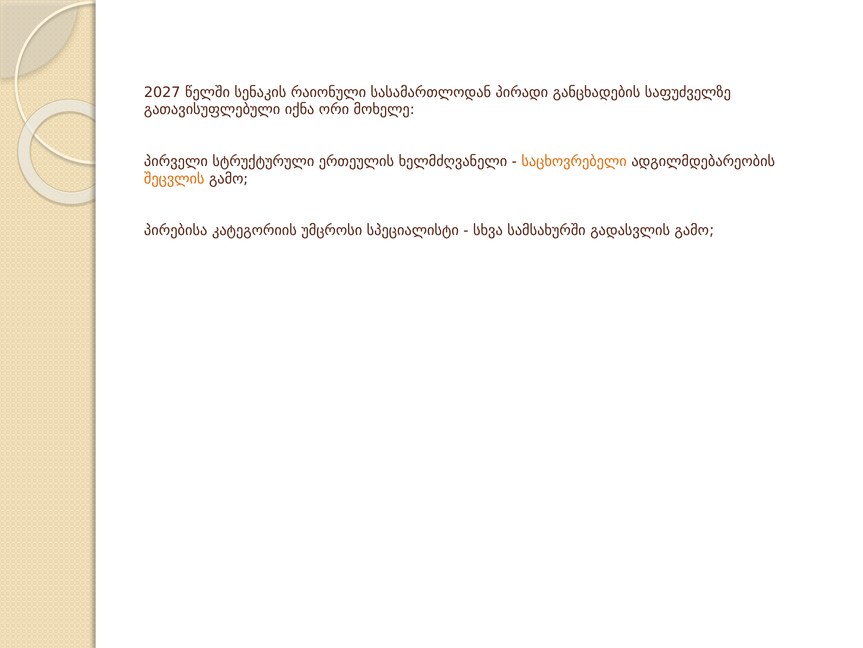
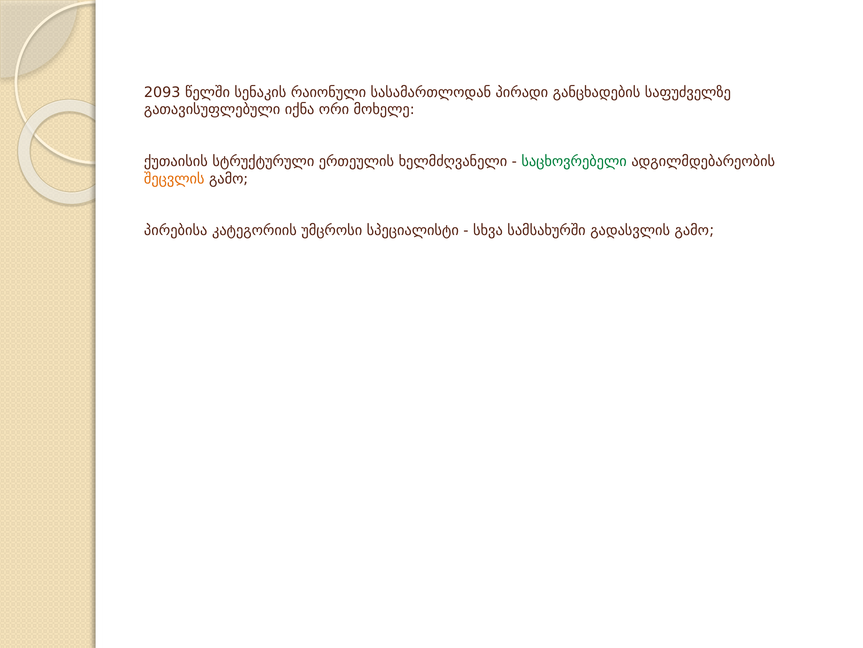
2027: 2027 -> 2093
პირველი: პირველი -> ქუთაისის
საცხოვრებელი colour: orange -> green
